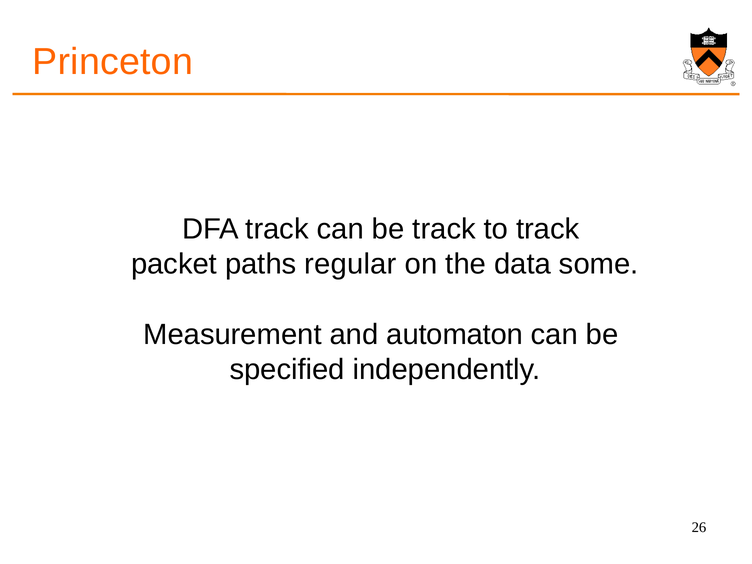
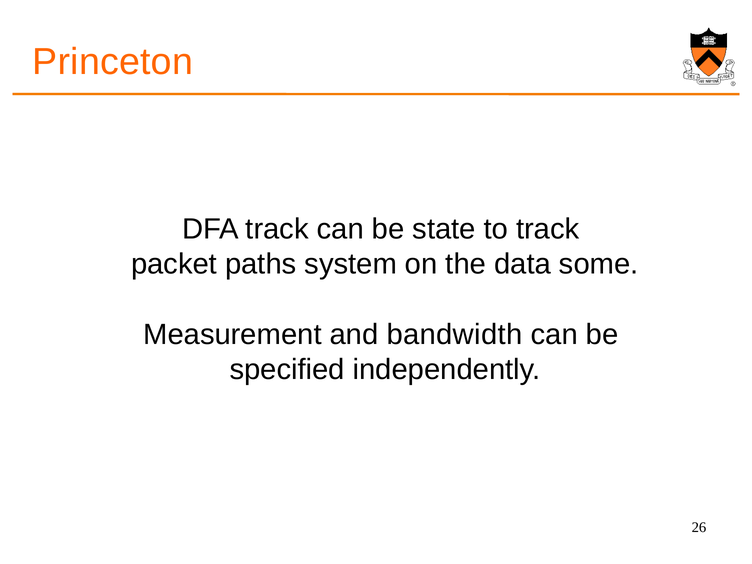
be track: track -> state
regular: regular -> system
automaton: automaton -> bandwidth
